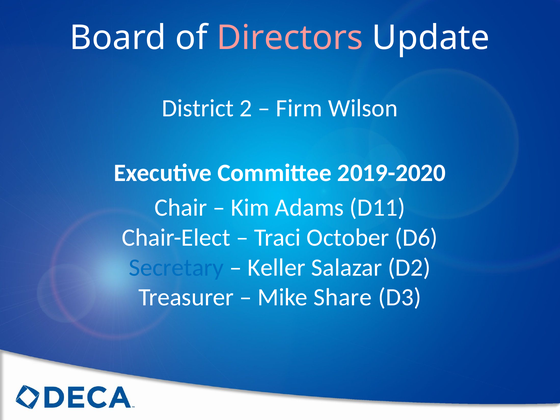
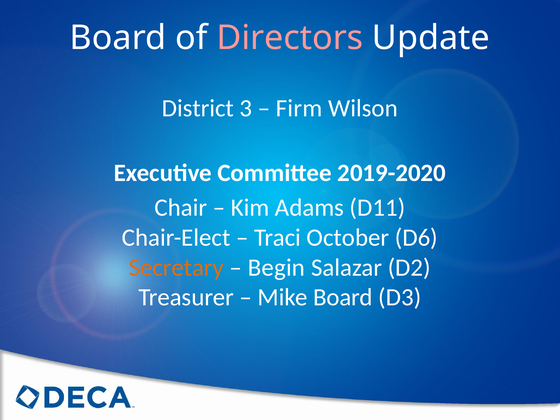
2: 2 -> 3
Secretary colour: blue -> orange
Keller: Keller -> Begin
Mike Share: Share -> Board
